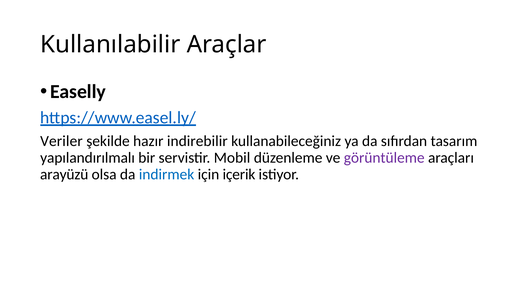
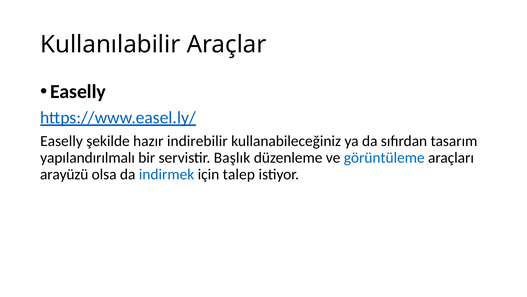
Veriler at (61, 141): Veriler -> Easelly
Mobil: Mobil -> Başlık
görüntüleme colour: purple -> blue
içerik: içerik -> talep
